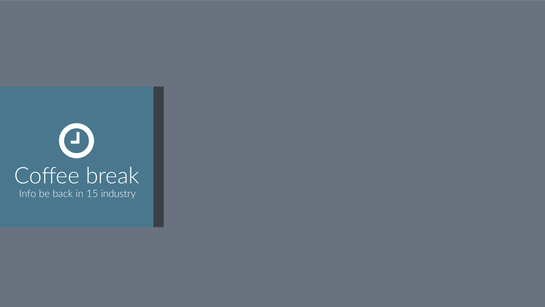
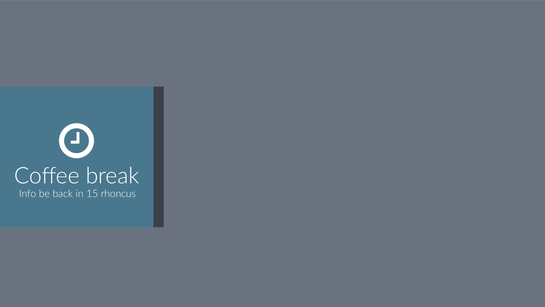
industry: industry -> rhoncus
